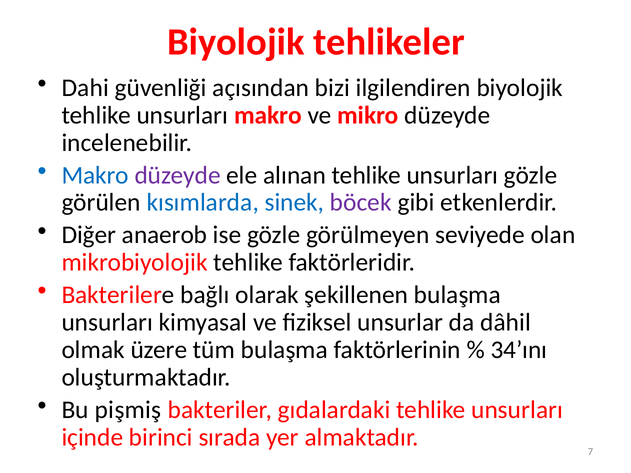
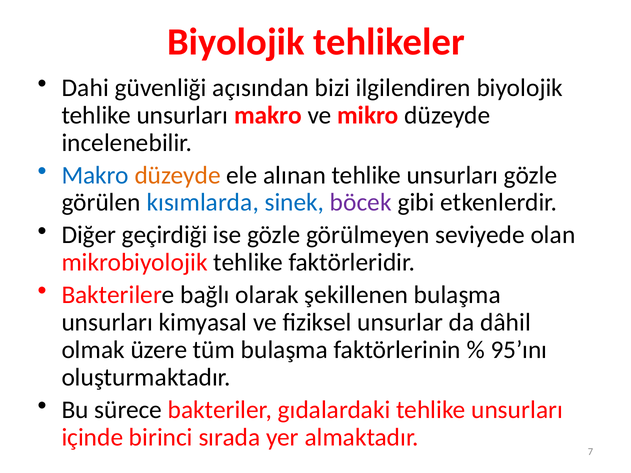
düzeyde at (178, 175) colour: purple -> orange
anaerob: anaerob -> geçirdiği
34’ını: 34’ını -> 95’ını
pişmiş: pişmiş -> sürece
